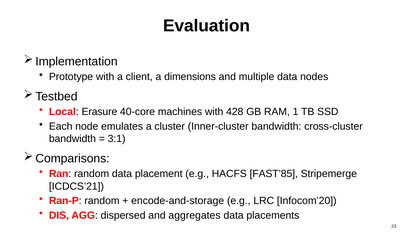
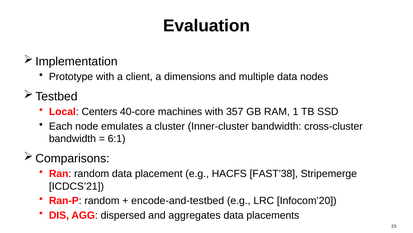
Erasure: Erasure -> Centers
428: 428 -> 357
3:1: 3:1 -> 6:1
FAST’85: FAST’85 -> FAST’38
encode-and-storage: encode-and-storage -> encode-and-testbed
